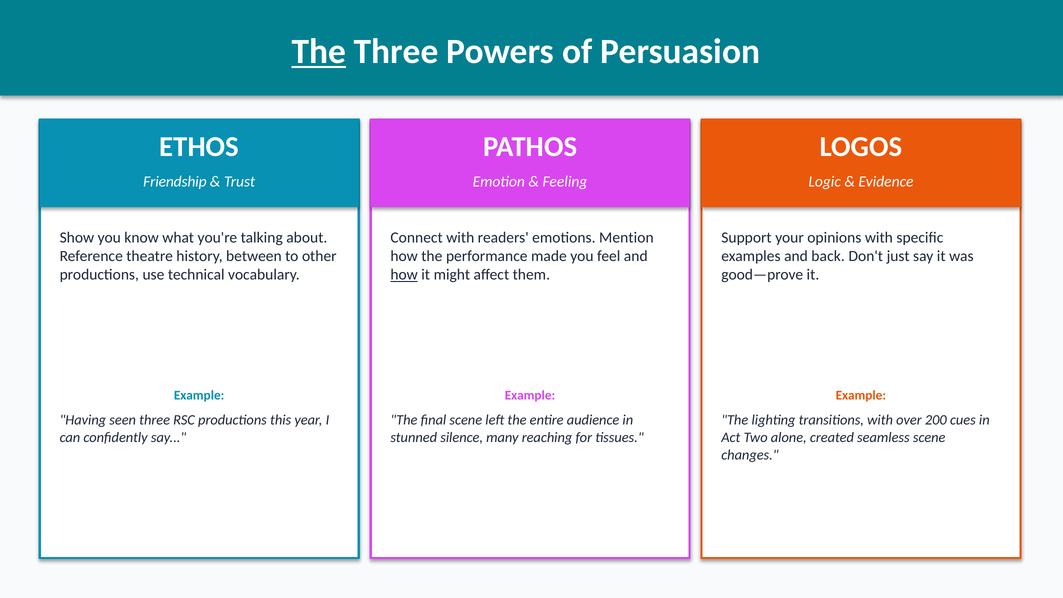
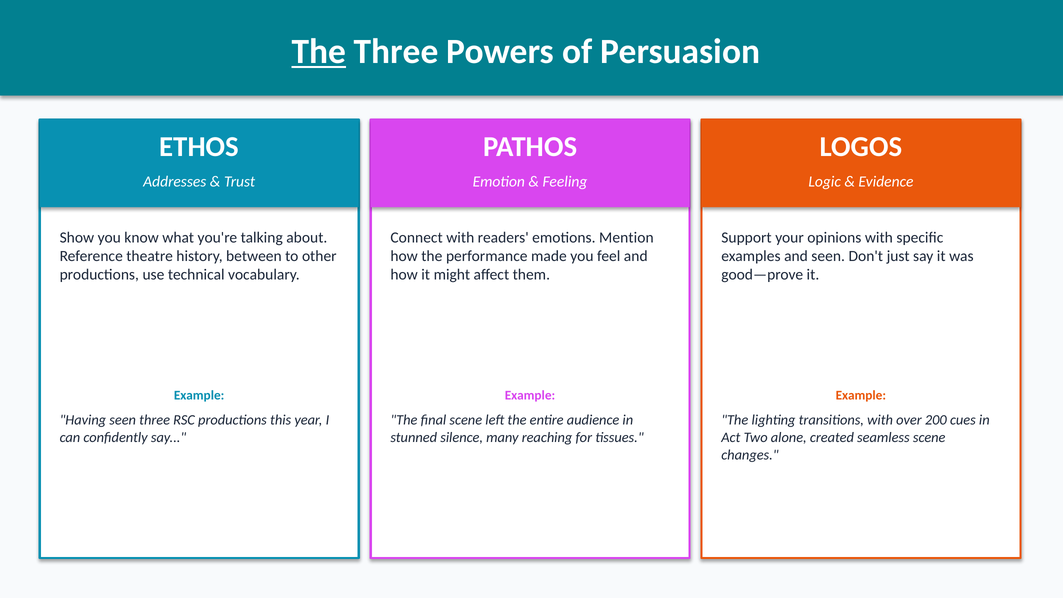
Friendship: Friendship -> Addresses
and back: back -> seen
how at (404, 275) underline: present -> none
